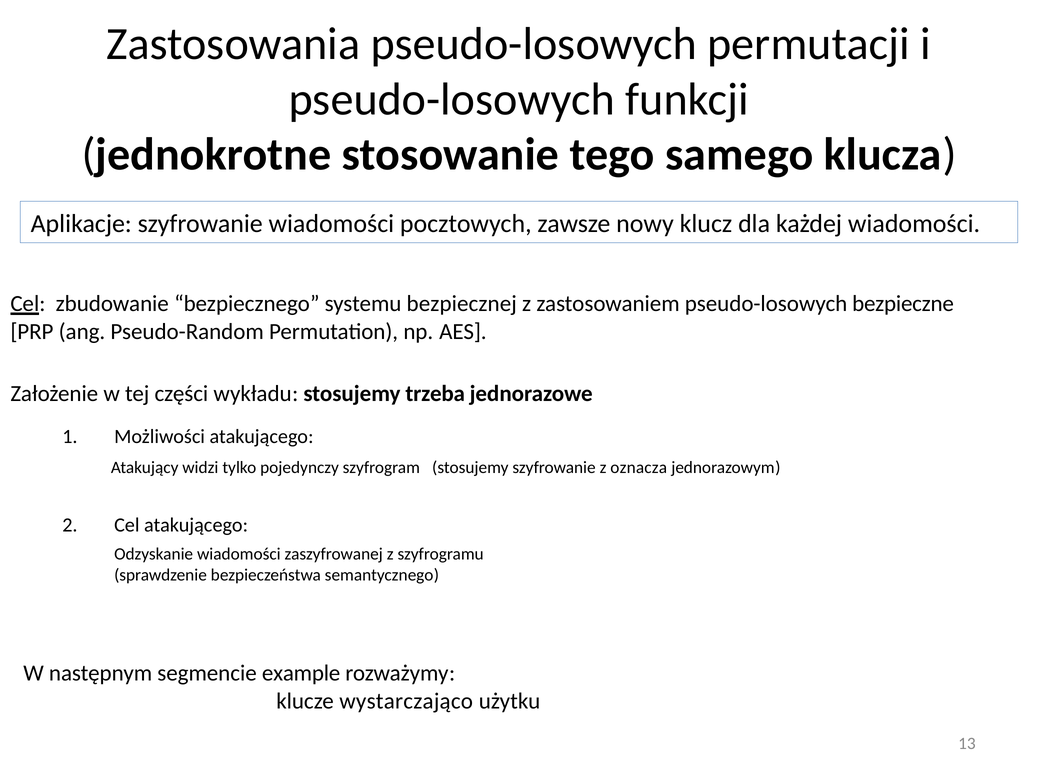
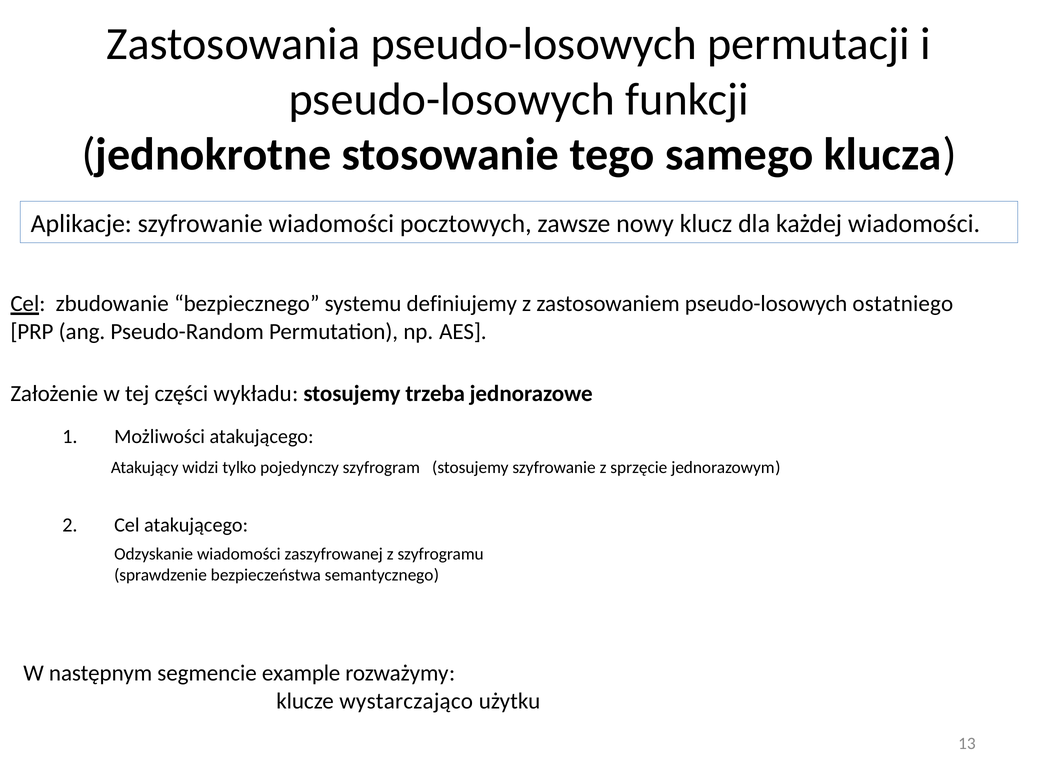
bezpiecznej: bezpiecznej -> definiujemy
bezpieczne: bezpieczne -> ostatniego
oznacza: oznacza -> sprzęcie
